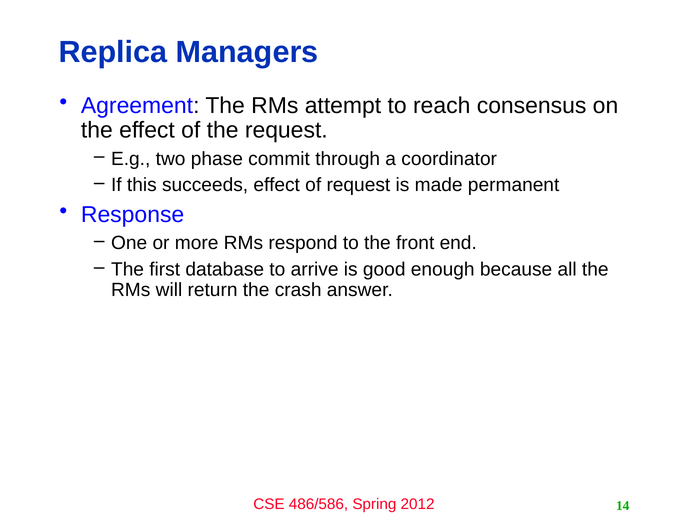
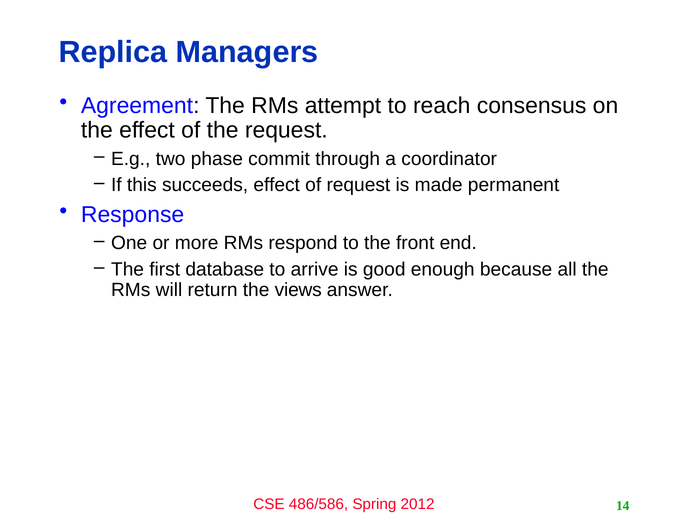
crash: crash -> views
